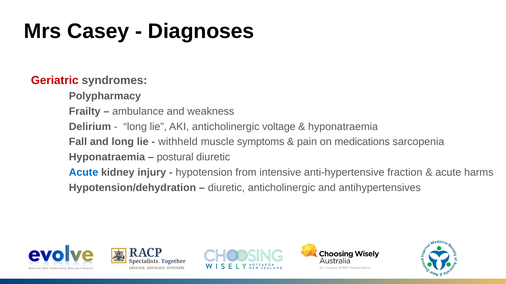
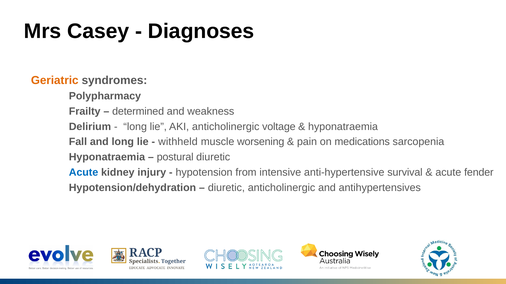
Geriatric colour: red -> orange
ambulance: ambulance -> determined
symptoms: symptoms -> worsening
fraction: fraction -> survival
harms: harms -> fender
